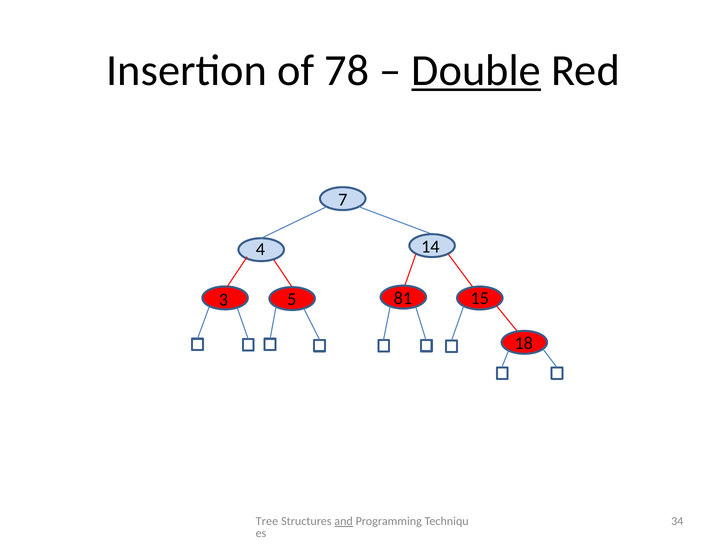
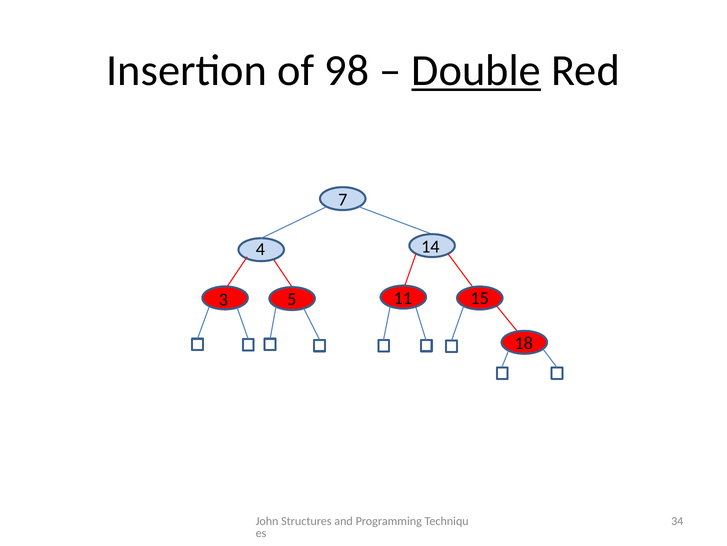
78: 78 -> 98
81: 81 -> 11
Tree: Tree -> John
and underline: present -> none
